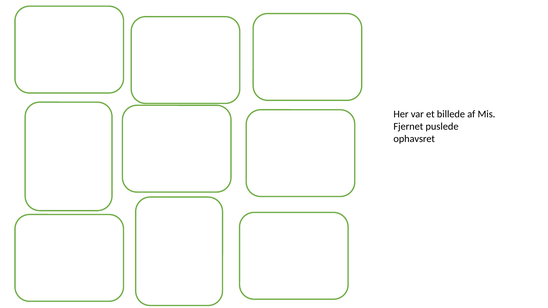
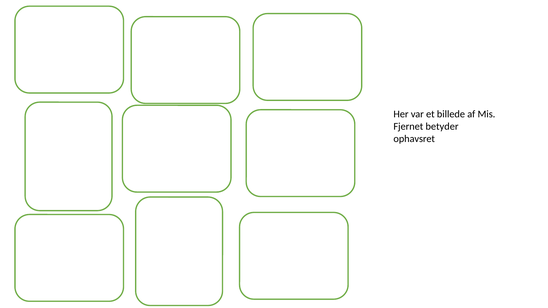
puslede: puslede -> betyder
